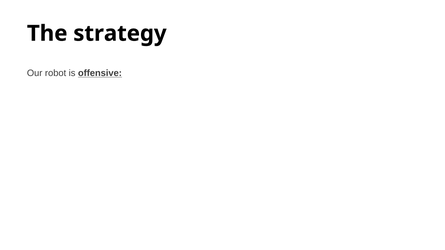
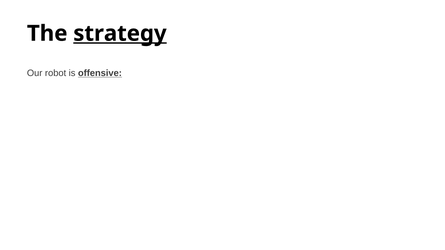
strategy underline: none -> present
